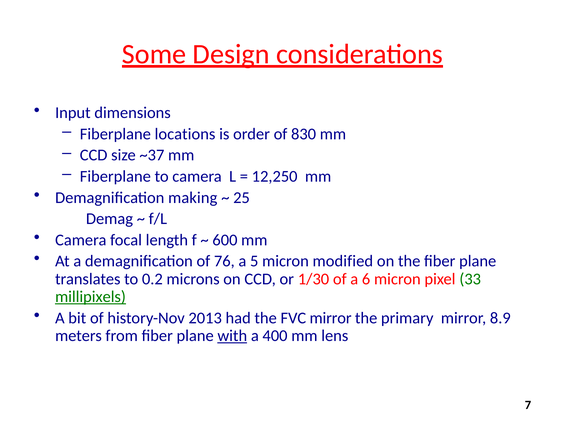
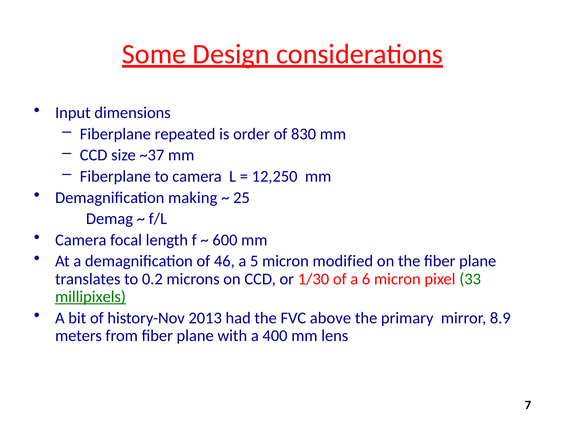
locations: locations -> repeated
76: 76 -> 46
FVC mirror: mirror -> above
with underline: present -> none
